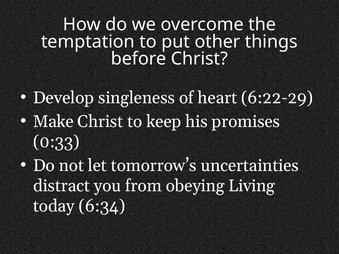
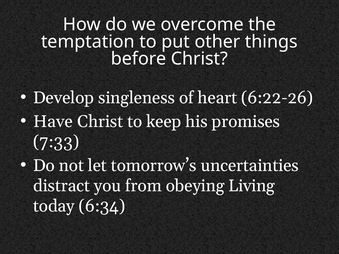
6:22-29: 6:22-29 -> 6:22-26
Make: Make -> Have
0:33: 0:33 -> 7:33
